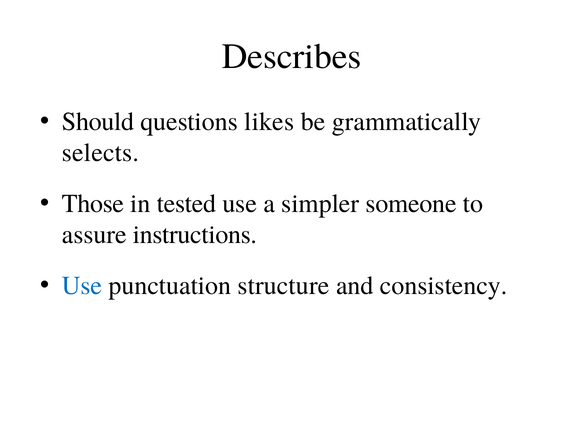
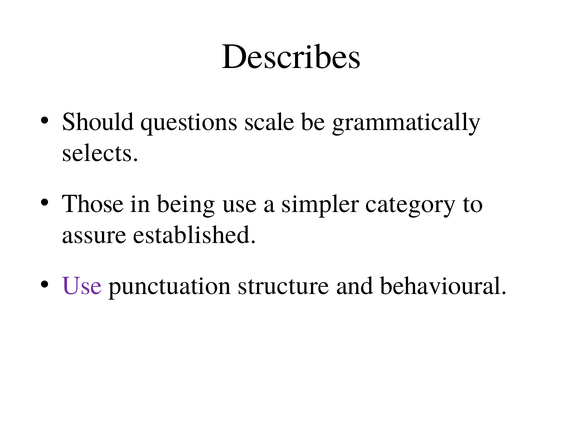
likes: likes -> scale
tested: tested -> being
someone: someone -> category
instructions: instructions -> established
Use at (82, 285) colour: blue -> purple
consistency: consistency -> behavioural
